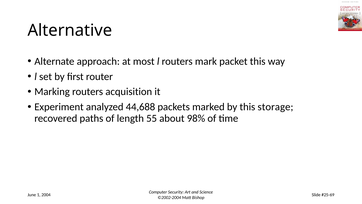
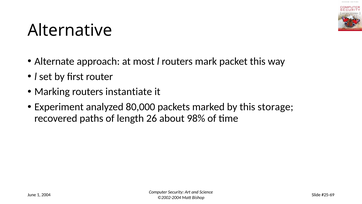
acquisition: acquisition -> instantiate
44,688: 44,688 -> 80,000
55: 55 -> 26
